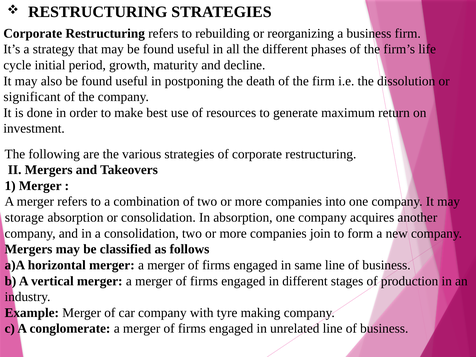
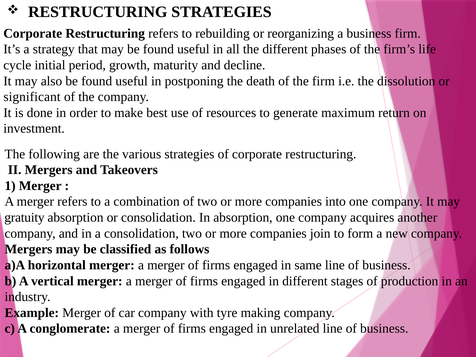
storage: storage -> gratuity
